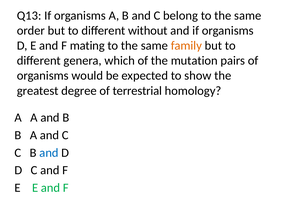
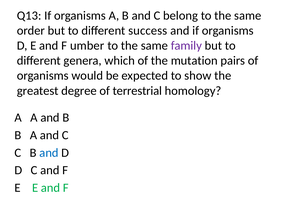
without: without -> success
mating: mating -> umber
family colour: orange -> purple
